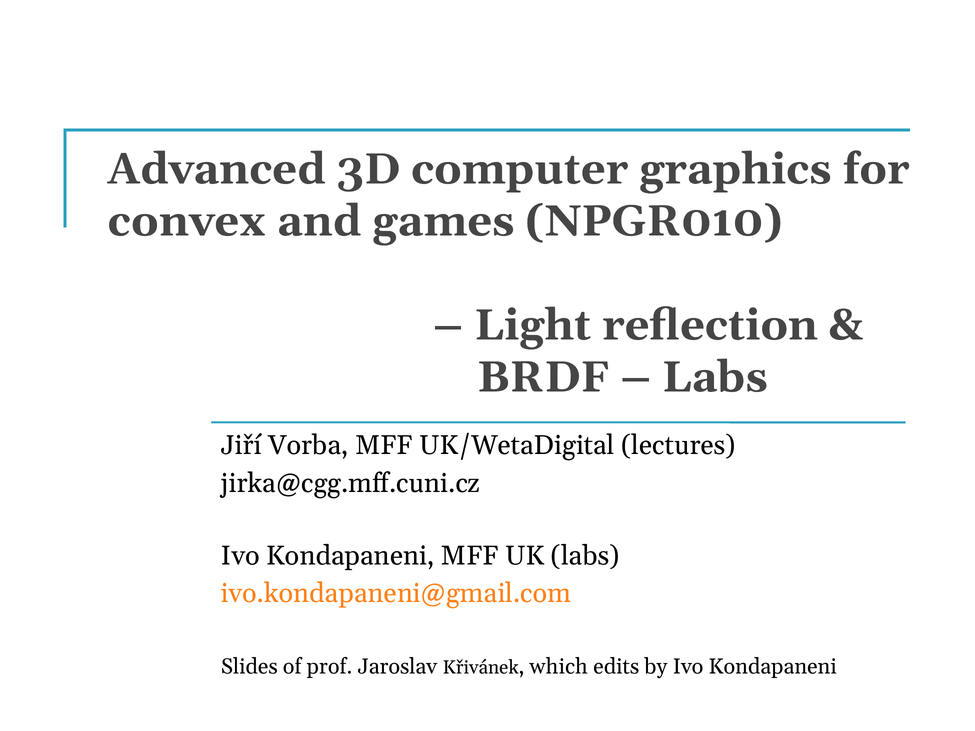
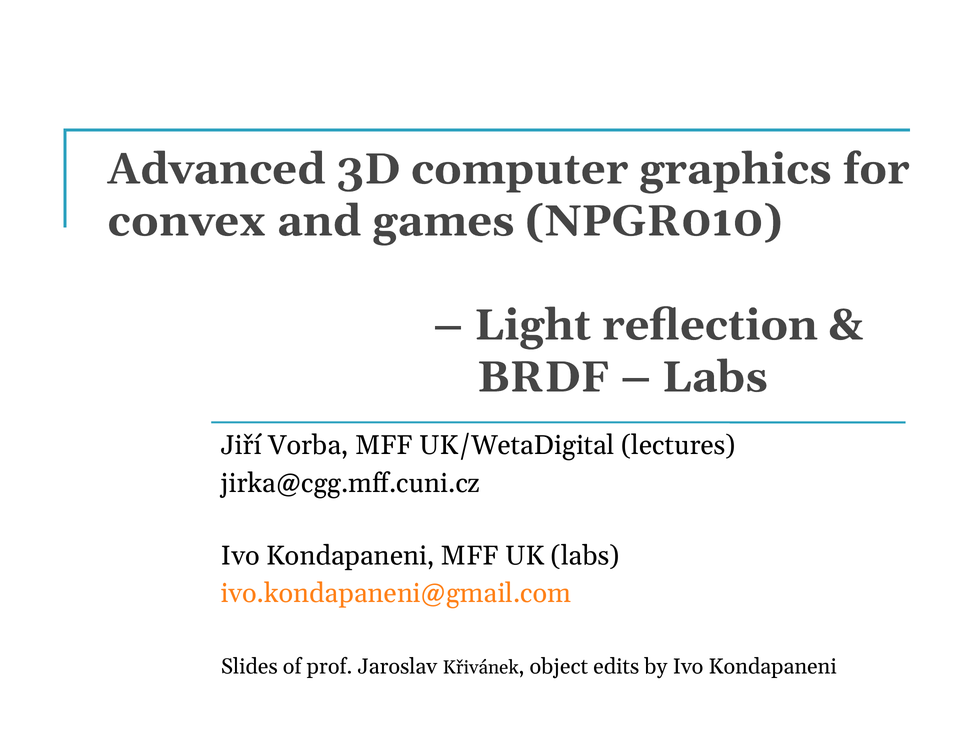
which: which -> object
